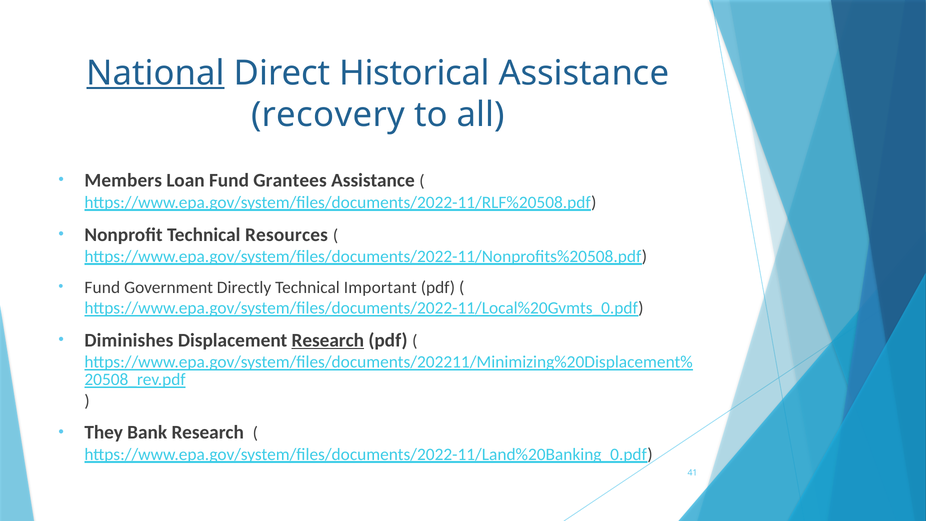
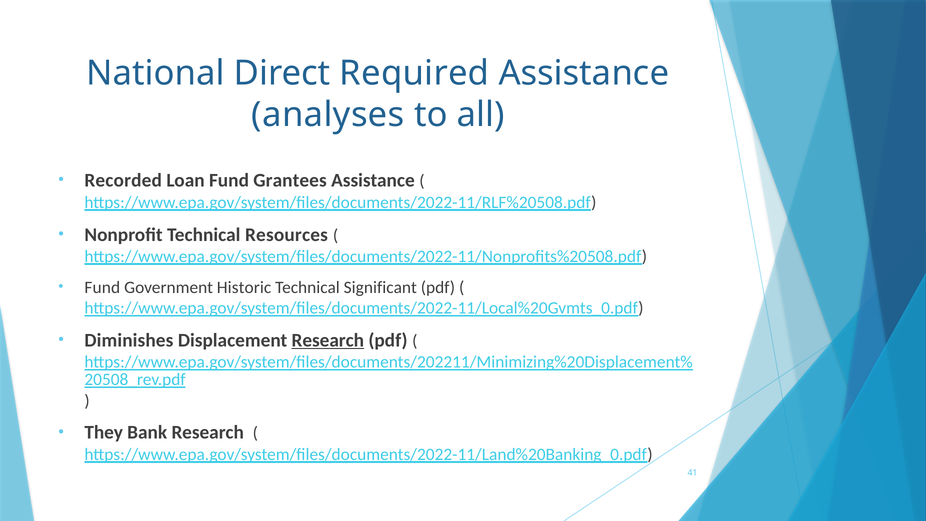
National underline: present -> none
Historical: Historical -> Required
recovery: recovery -> analyses
Members: Members -> Recorded
Directly: Directly -> Historic
Important: Important -> Significant
